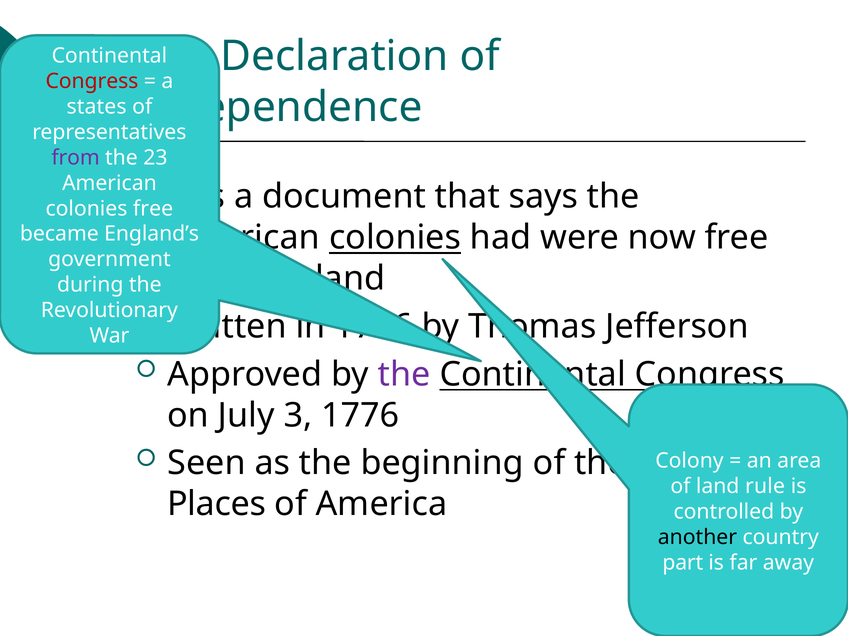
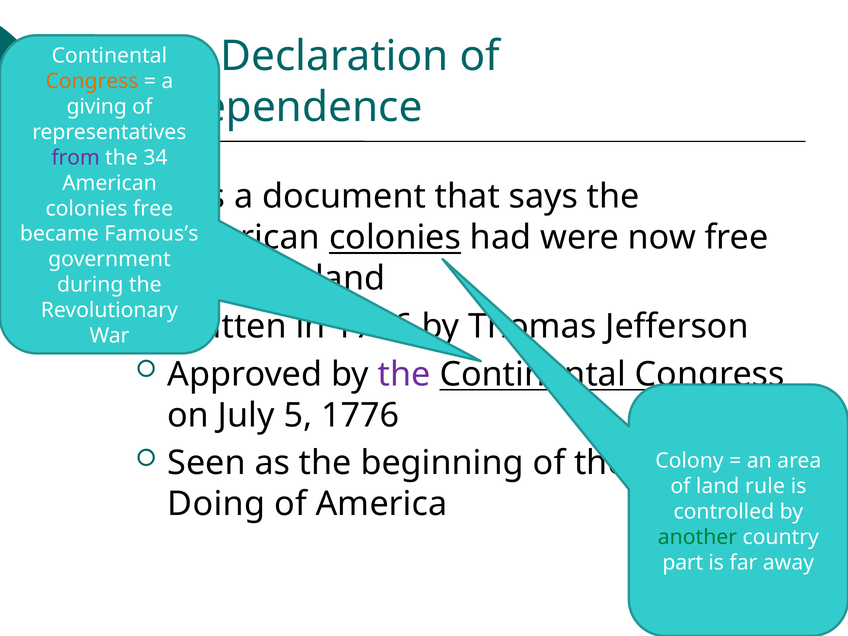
Congress at (92, 81) colour: red -> orange
states: states -> giving
23: 23 -> 34
England’s: England’s -> Famous’s
3: 3 -> 5
Places: Places -> Doing
another colour: black -> green
